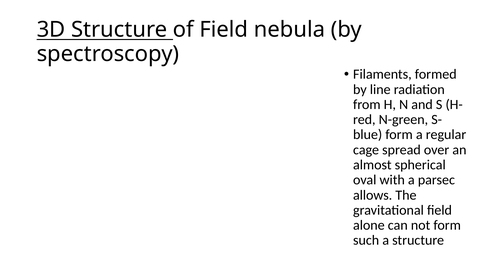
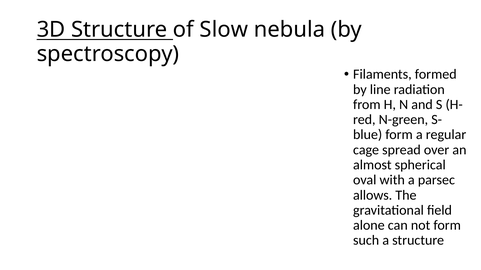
of Field: Field -> Slow
